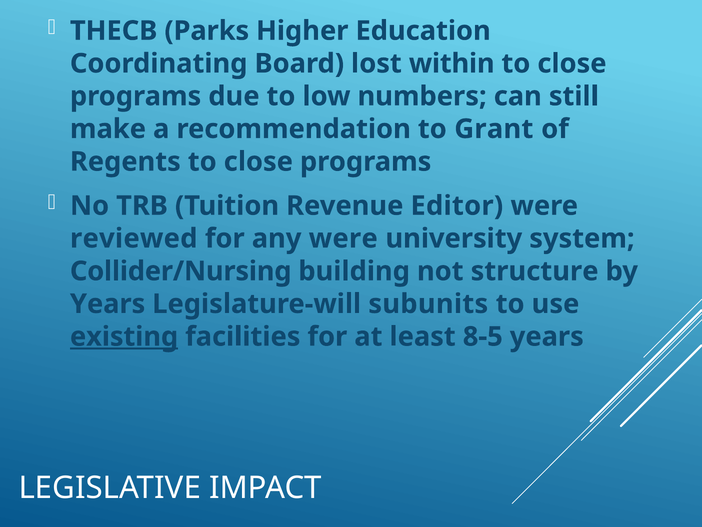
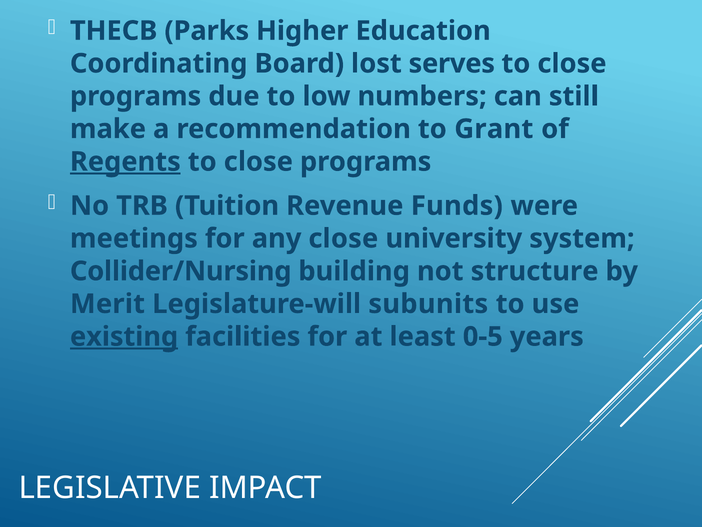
within: within -> serves
Regents underline: none -> present
Editor: Editor -> Funds
reviewed: reviewed -> meetings
any were: were -> close
Years at (108, 304): Years -> Merit
8-5: 8-5 -> 0-5
